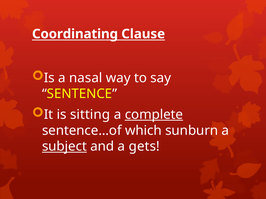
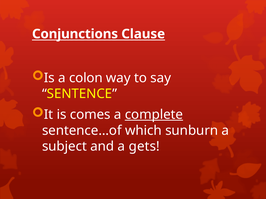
Coordinating: Coordinating -> Conjunctions
nasal: nasal -> colon
sitting: sitting -> comes
subject underline: present -> none
